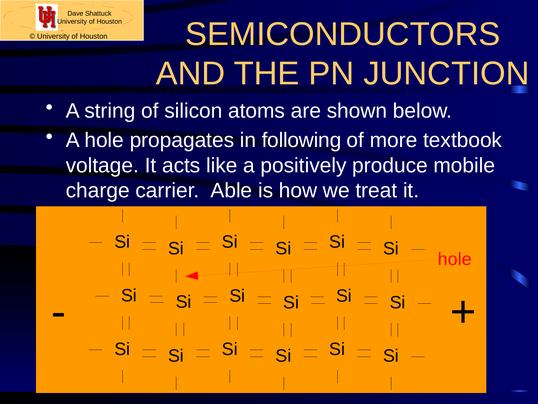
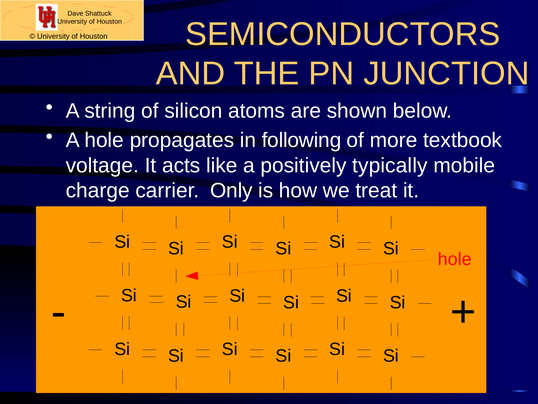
produce: produce -> typically
Able: Able -> Only
